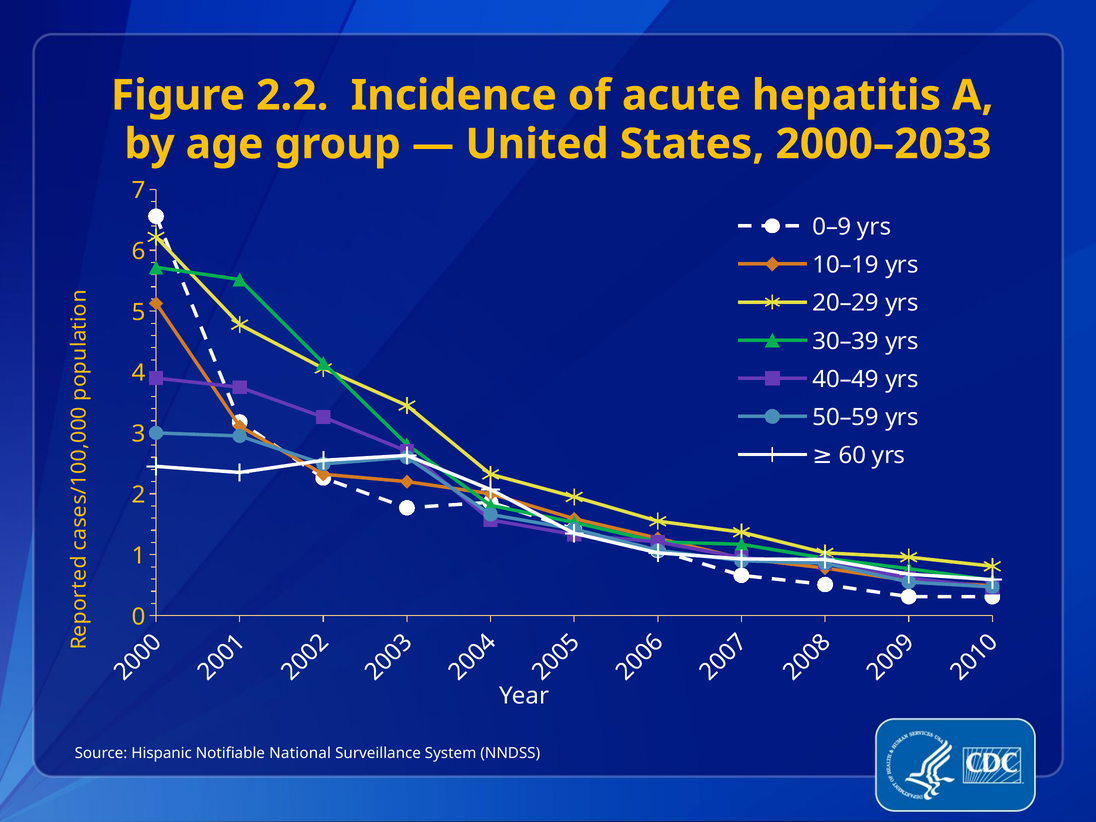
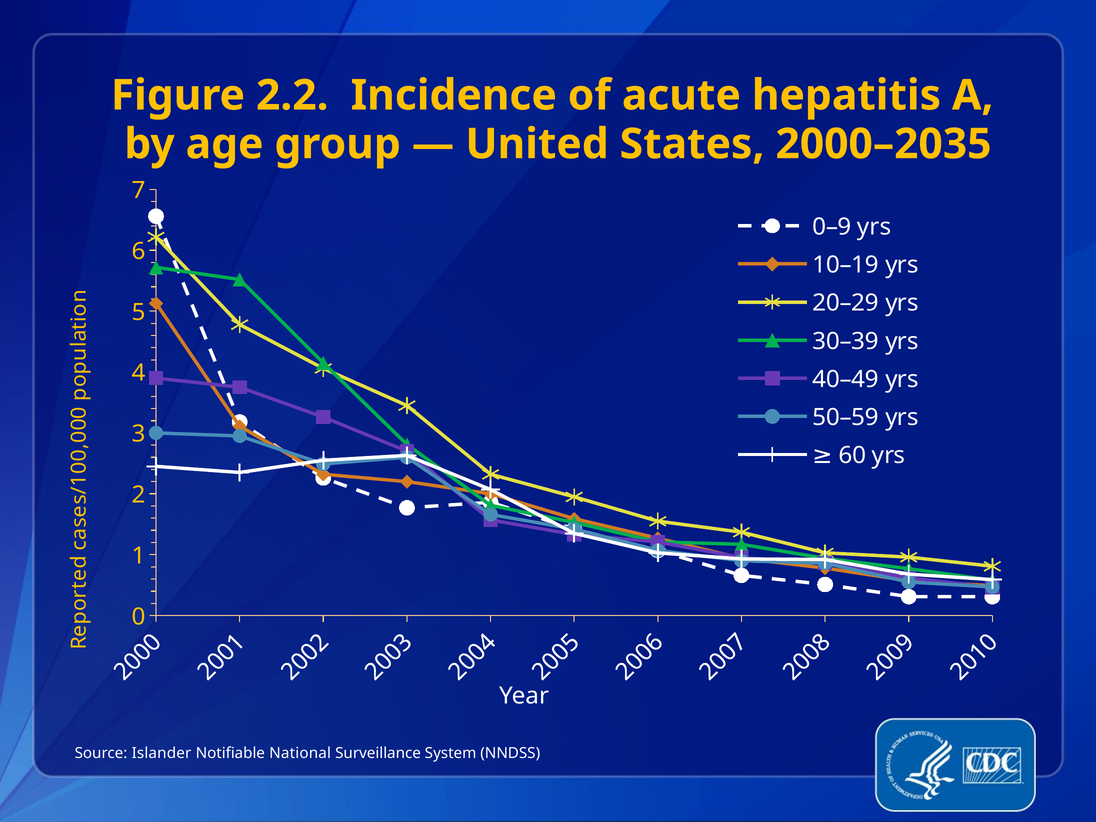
2000–2033: 2000–2033 -> 2000–2035
Hispanic: Hispanic -> Islander
